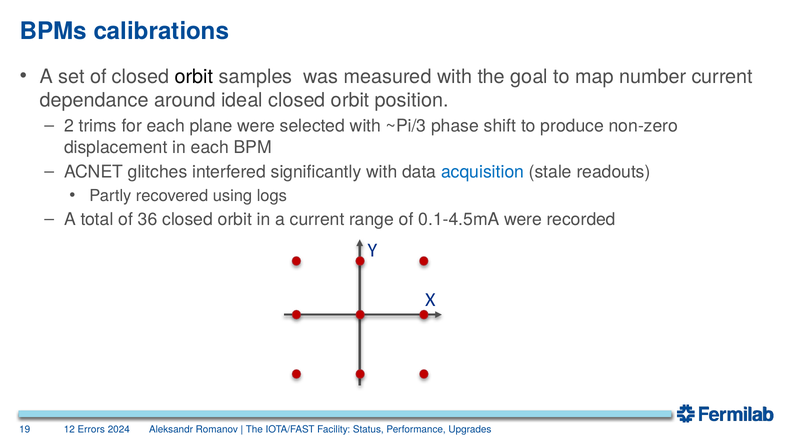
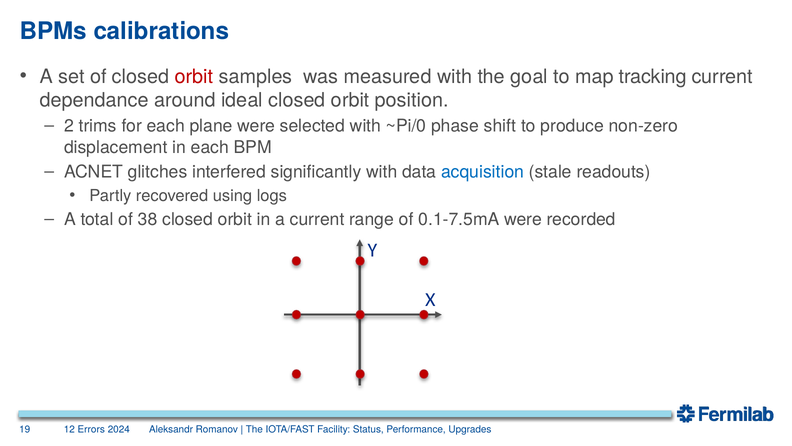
orbit at (194, 76) colour: black -> red
number: number -> tracking
~Pi/3: ~Pi/3 -> ~Pi/0
36: 36 -> 38
0.1-4.5mA: 0.1-4.5mA -> 0.1-7.5mA
